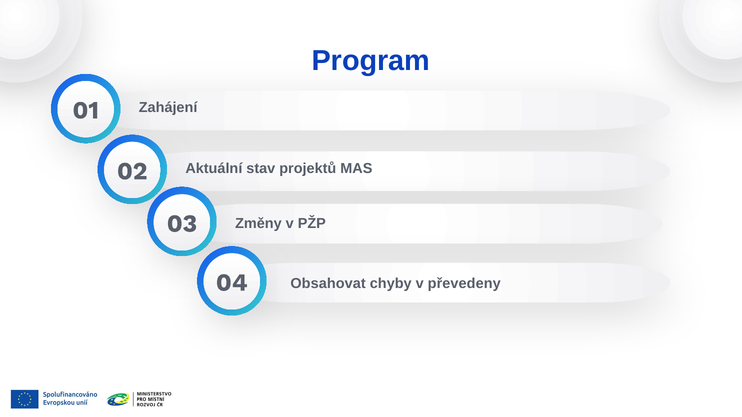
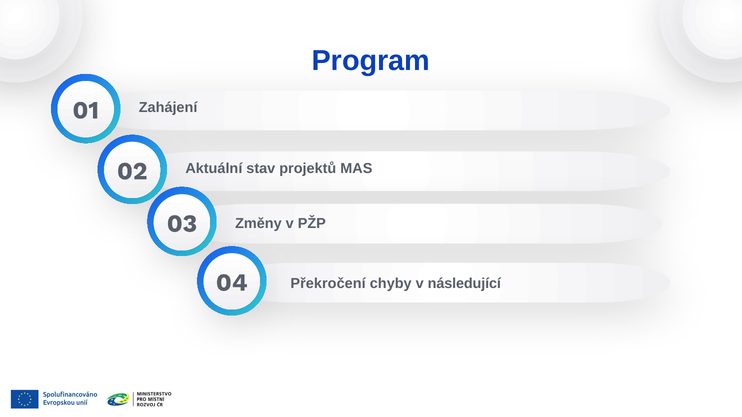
Obsahovat: Obsahovat -> Překročení
převedeny: převedeny -> následující
